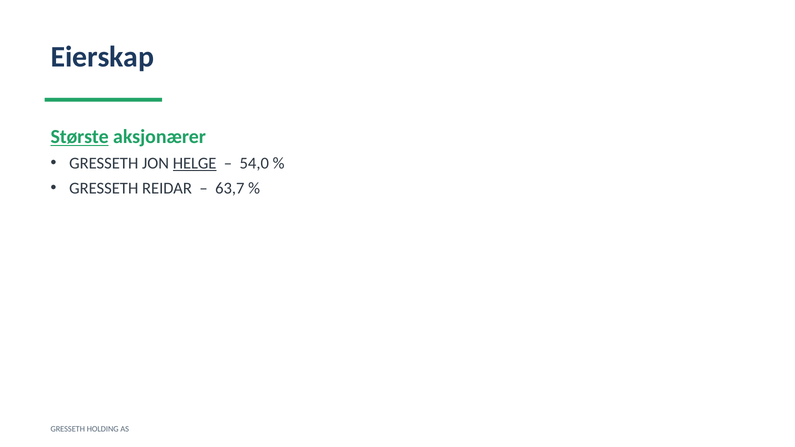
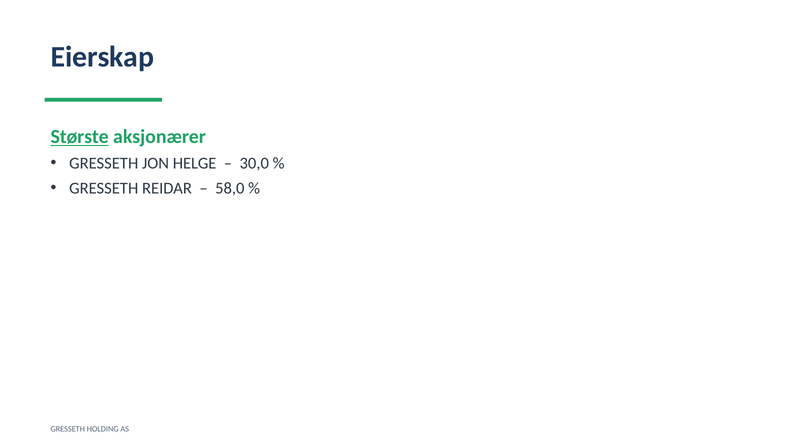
HELGE underline: present -> none
54,0: 54,0 -> 30,0
63,7: 63,7 -> 58,0
